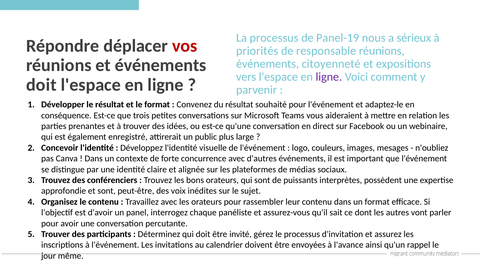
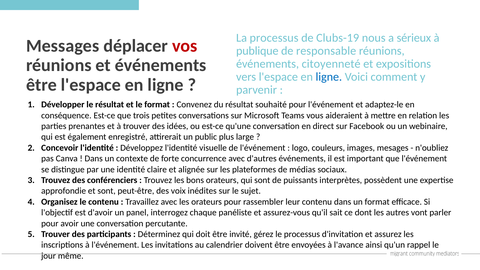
Panel-19: Panel-19 -> Clubs-19
Répondre: Répondre -> Messages
priorités: priorités -> publique
ligne at (329, 77) colour: purple -> blue
doit at (41, 85): doit -> être
